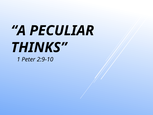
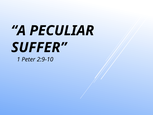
THINKS: THINKS -> SUFFER
